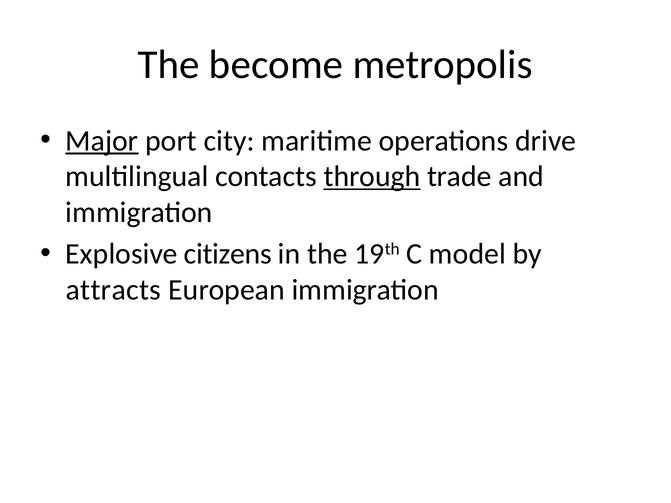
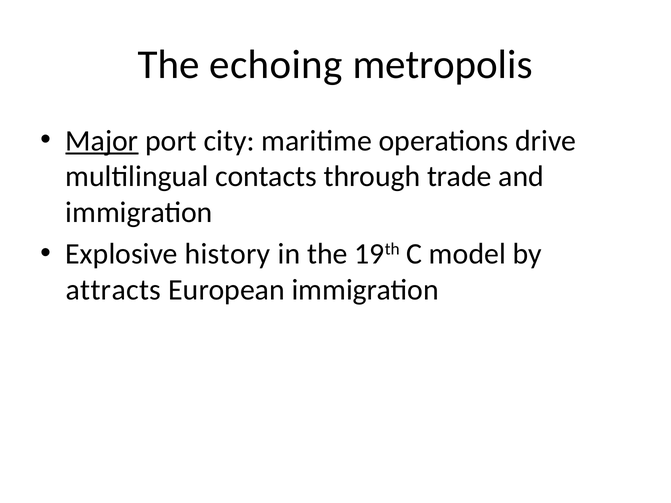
become: become -> echoing
through underline: present -> none
citizens: citizens -> history
